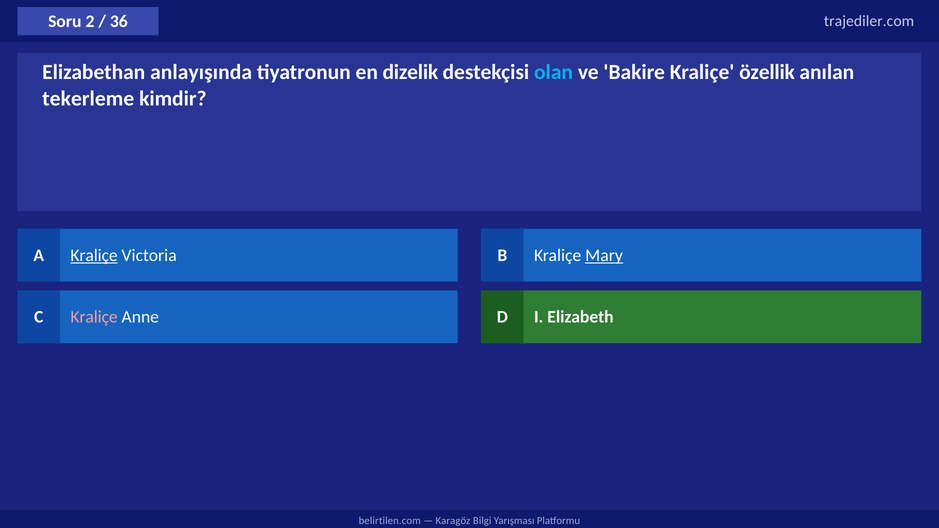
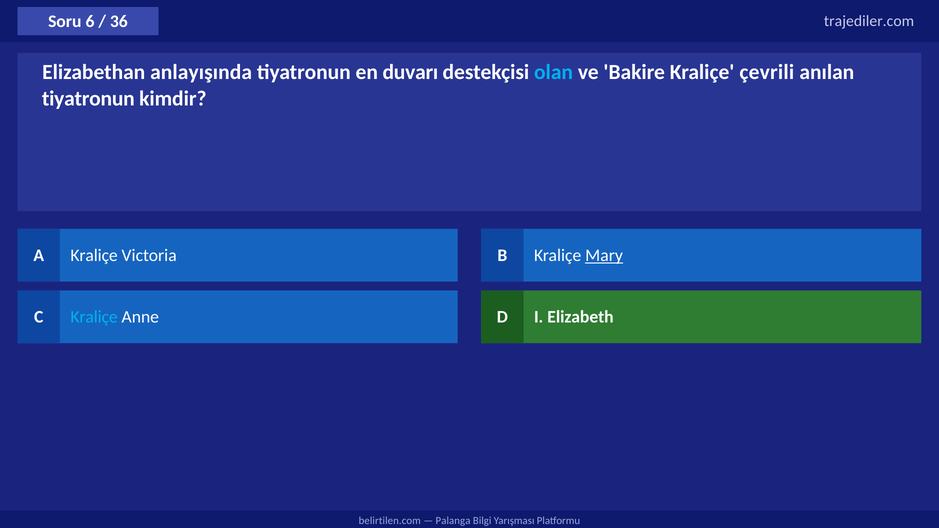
2: 2 -> 6
dizelik: dizelik -> duvarı
özellik: özellik -> çevrili
tekerleme at (88, 98): tekerleme -> tiyatronun
Kraliçe at (94, 256) underline: present -> none
Kraliçe at (94, 317) colour: pink -> light blue
Karagöz: Karagöz -> Palanga
